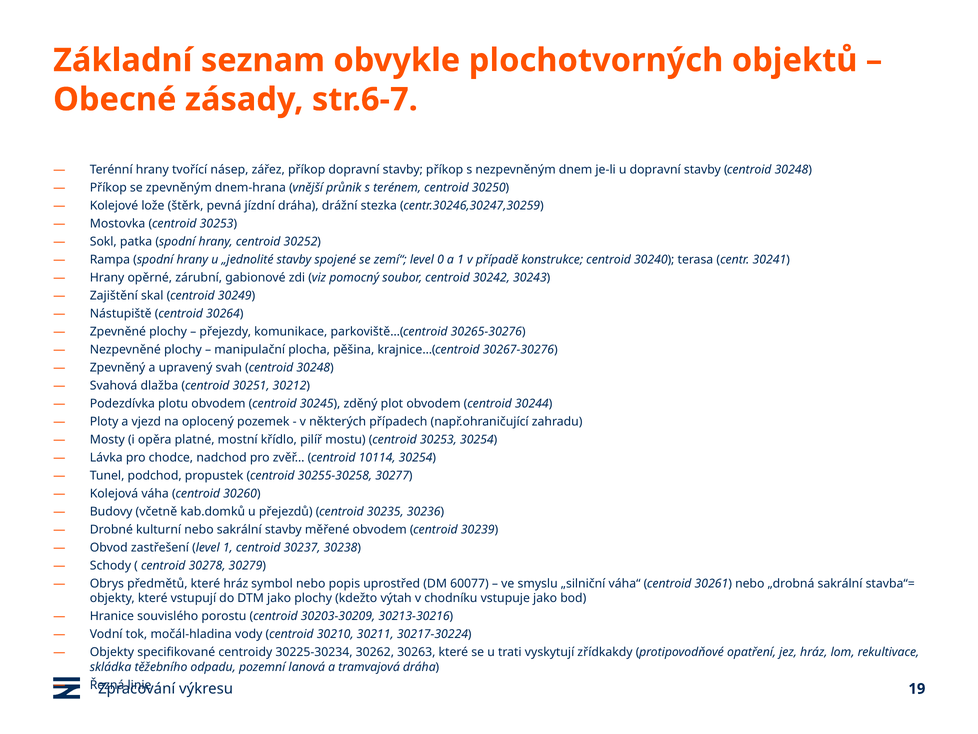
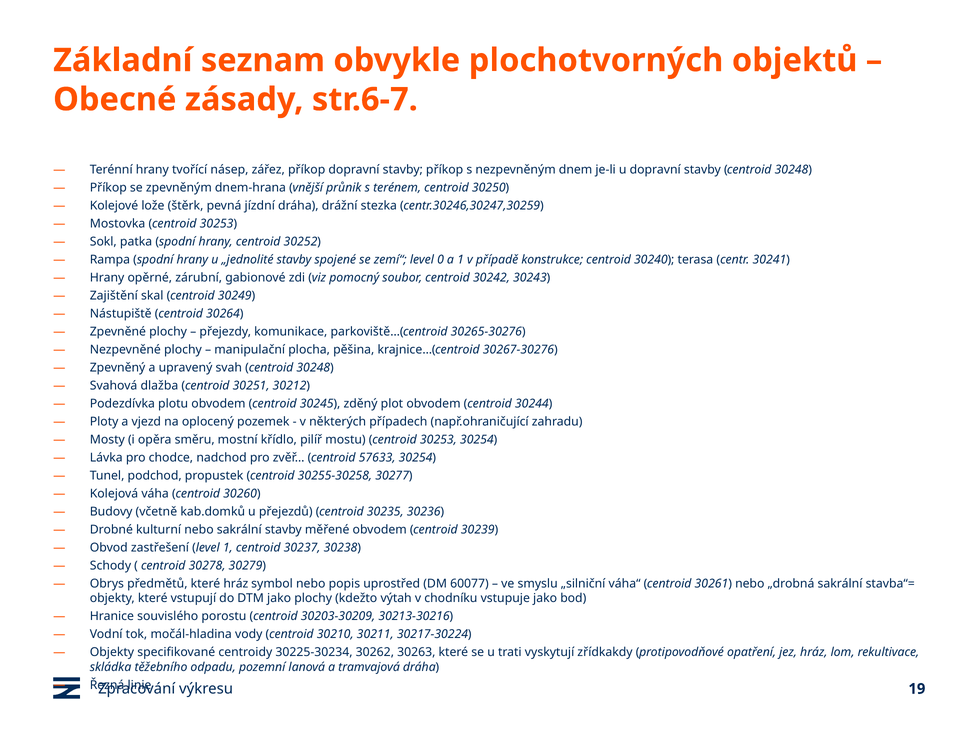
platné: platné -> směru
10114: 10114 -> 57633
